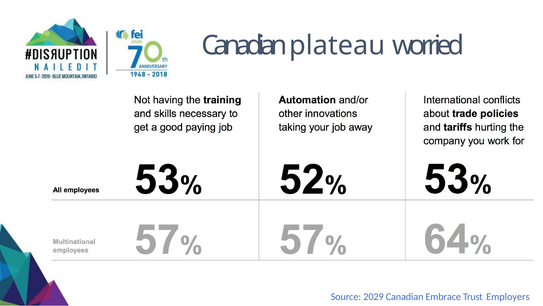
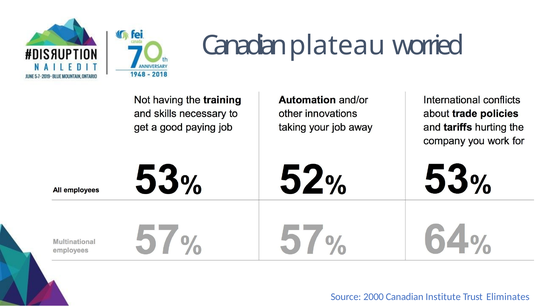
2029: 2029 -> 2000
Embrace: Embrace -> Institute
Employers: Employers -> Eliminates
